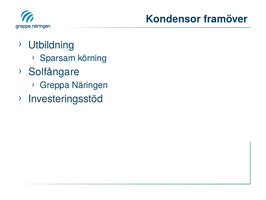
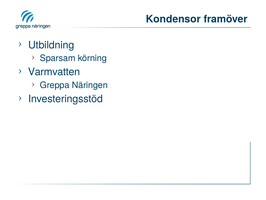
Solfångare: Solfångare -> Varmvatten
